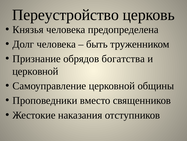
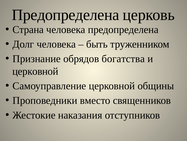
Переустройство at (65, 15): Переустройство -> Предопределена
Князья: Князья -> Страна
